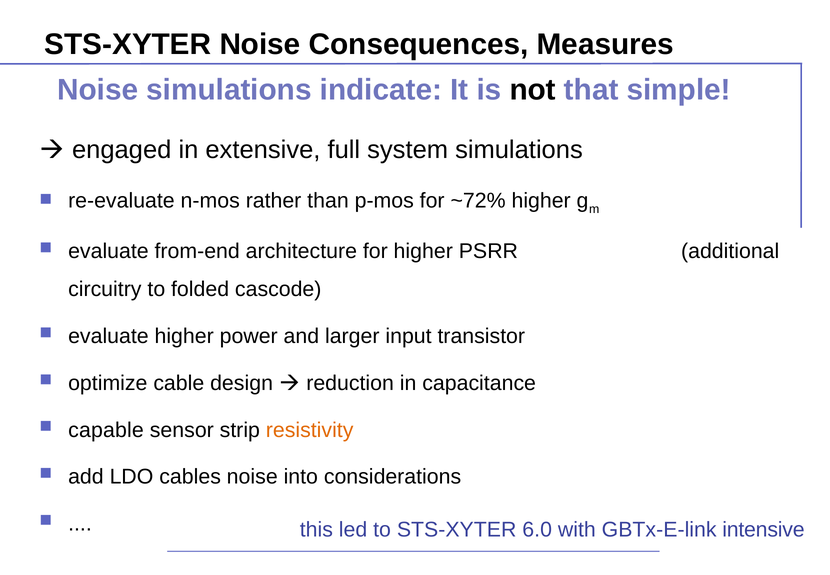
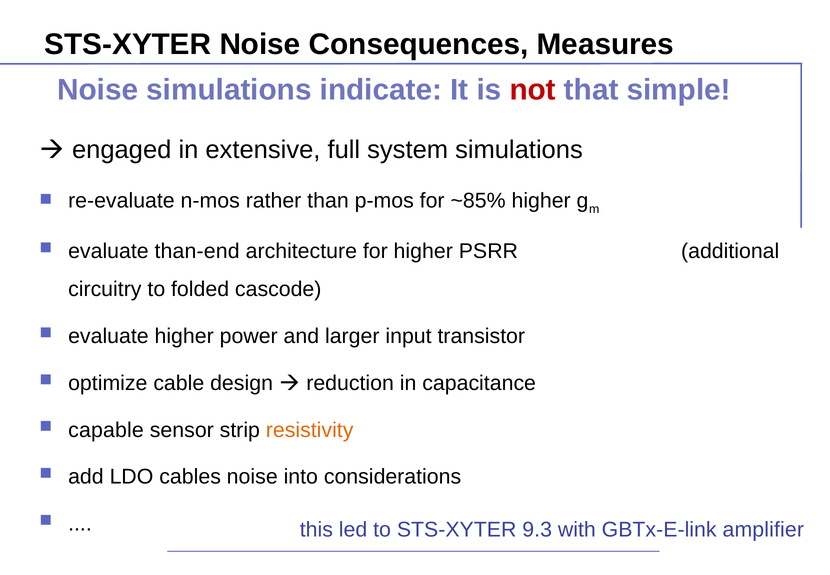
not colour: black -> red
~72%: ~72% -> ~85%
from-end: from-end -> than-end
6.0: 6.0 -> 9.3
intensive: intensive -> amplifier
